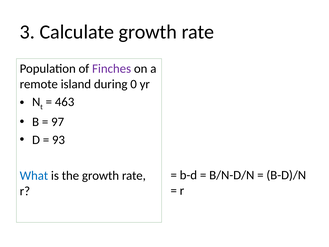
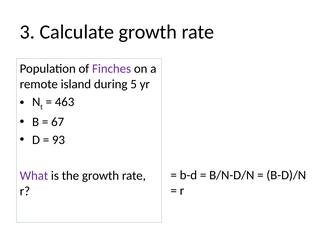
0: 0 -> 5
97: 97 -> 67
What colour: blue -> purple
